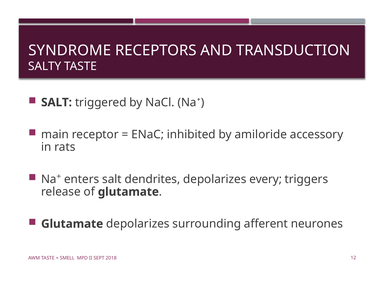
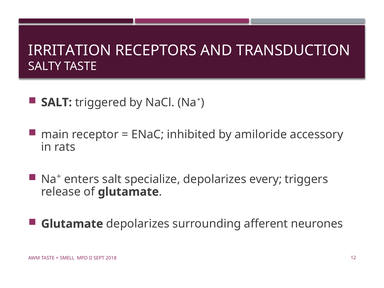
SYNDROME: SYNDROME -> IRRITATION
dendrites: dendrites -> specialize
